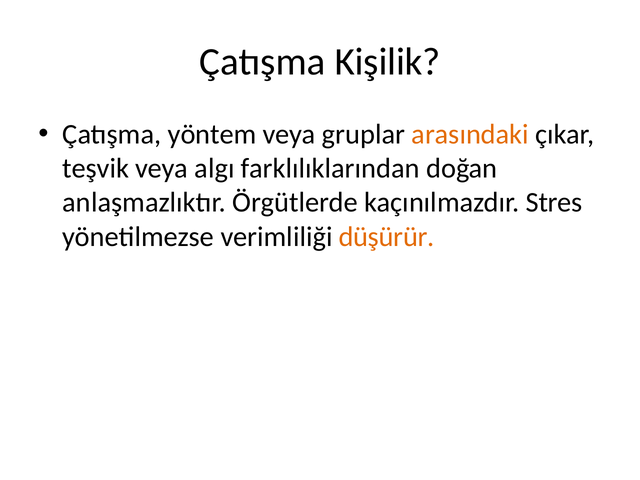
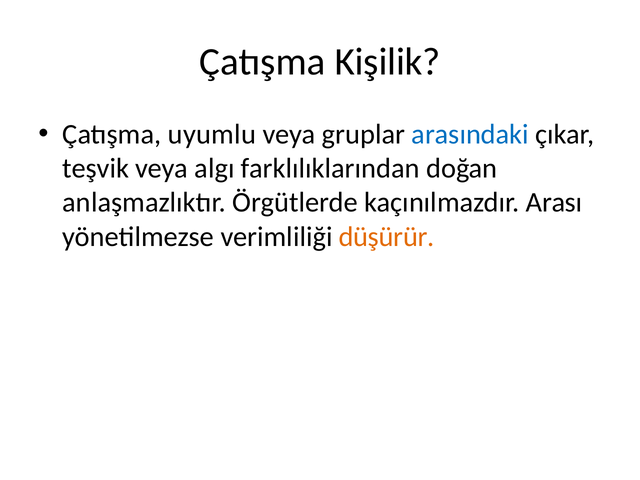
yöntem: yöntem -> uyumlu
arasındaki colour: orange -> blue
Stres: Stres -> Arası
